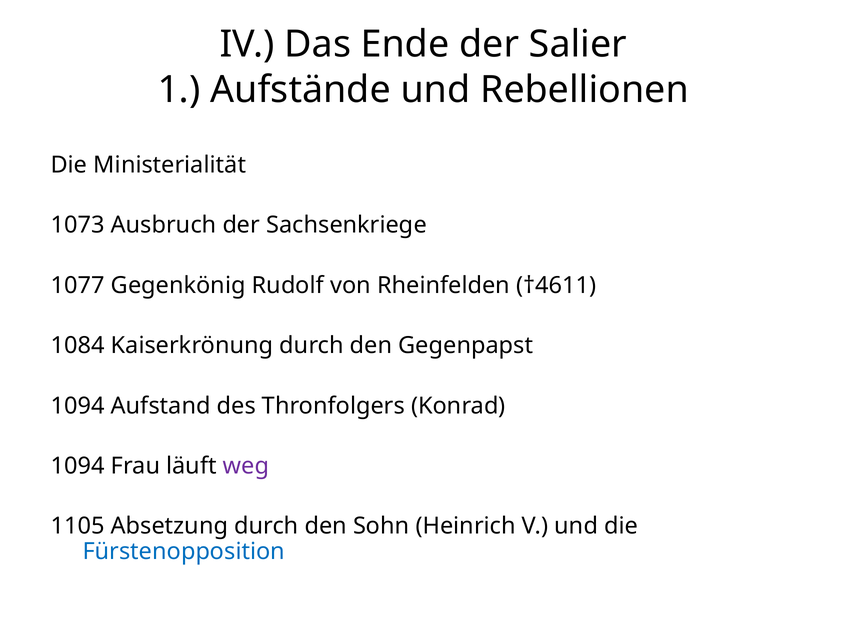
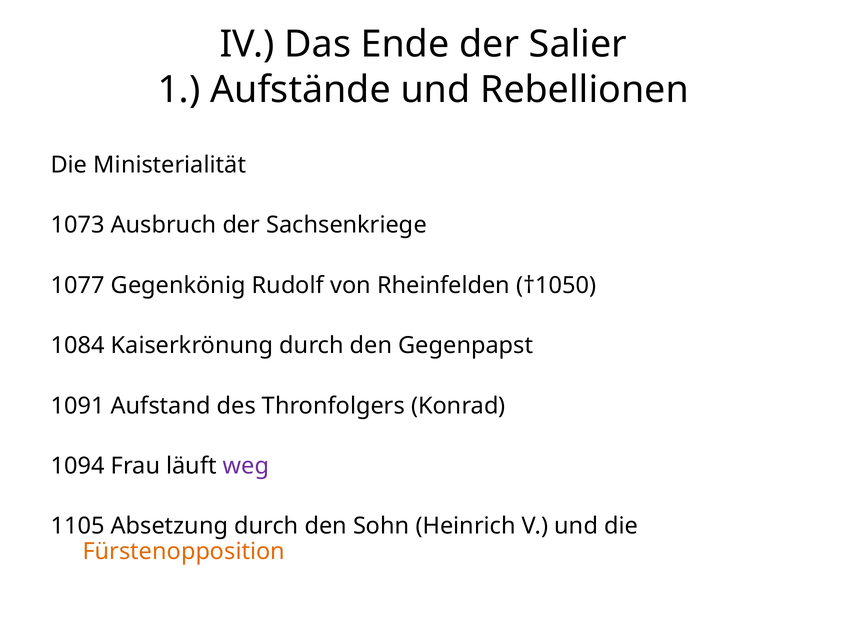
†4611: †4611 -> †1050
1094 at (78, 406): 1094 -> 1091
Fürstenopposition colour: blue -> orange
